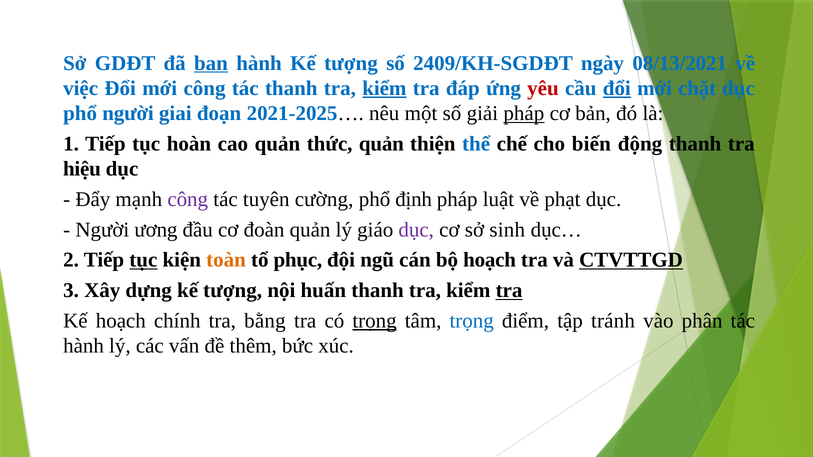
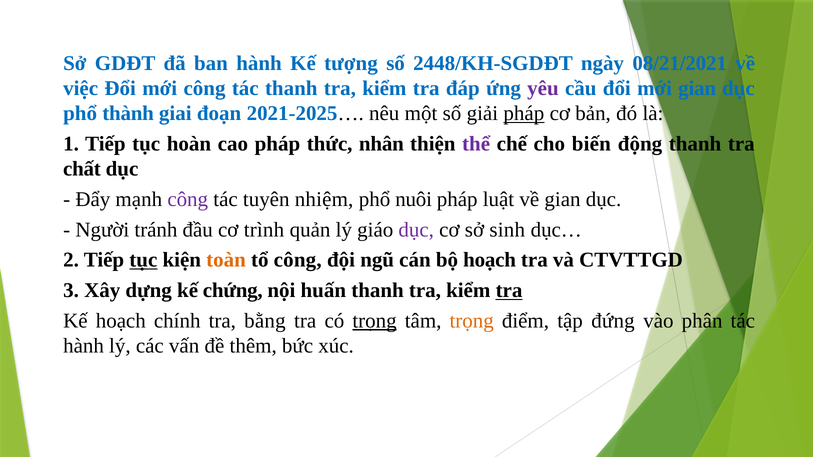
ban underline: present -> none
2409/KH-SGDĐT: 2409/KH-SGDĐT -> 2448/KH-SGDĐT
08/13/2021: 08/13/2021 -> 08/21/2021
kiểm at (384, 88) underline: present -> none
yêu colour: red -> purple
đổi at (617, 88) underline: present -> none
mới chặt: chặt -> gian
phổ người: người -> thành
cao quản: quản -> pháp
thức quản: quản -> nhân
thể colour: blue -> purple
hiệu: hiệu -> chất
cường: cường -> nhiệm
định: định -> nuôi
về phạt: phạt -> gian
ương: ương -> tránh
đoàn: đoàn -> trình
tổ phục: phục -> công
CTVTTGD underline: present -> none
dựng kế tượng: tượng -> chứng
trọng at (472, 321) colour: blue -> orange
tránh: tránh -> đứng
